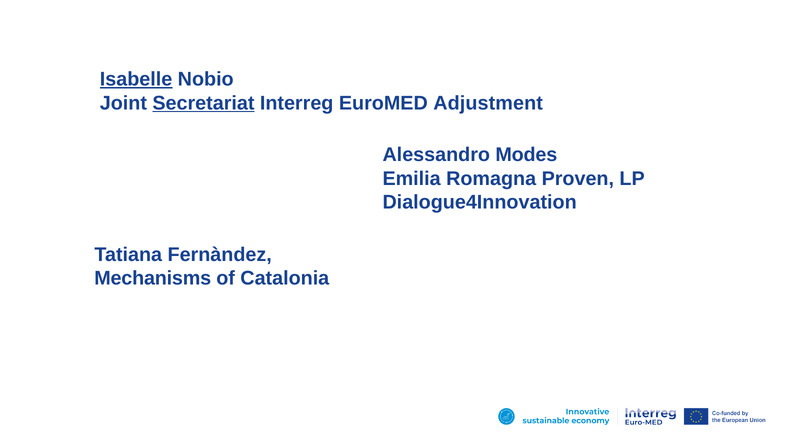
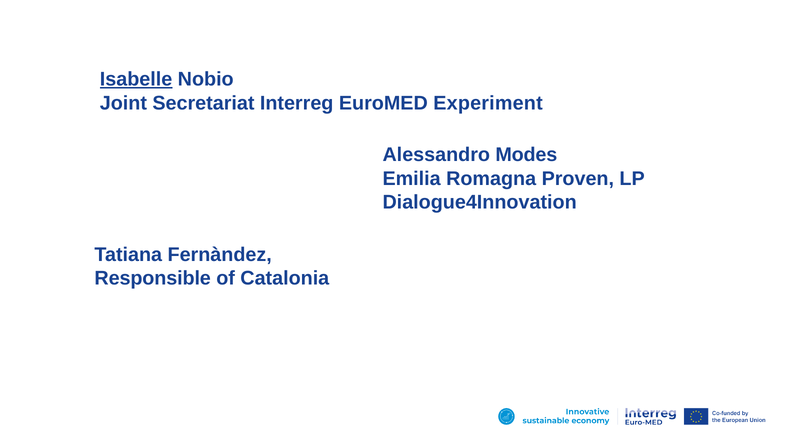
Secretariat underline: present -> none
Adjustment: Adjustment -> Experiment
Mechanisms: Mechanisms -> Responsible
